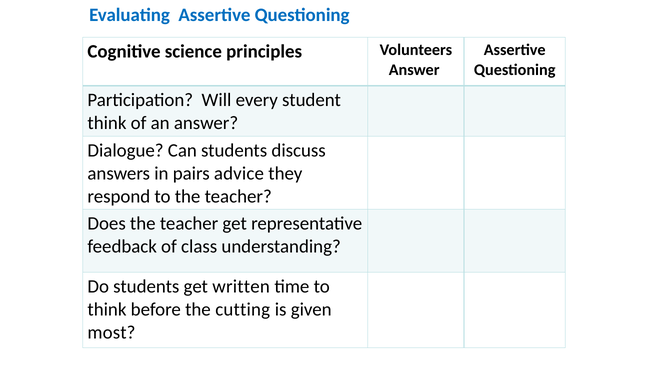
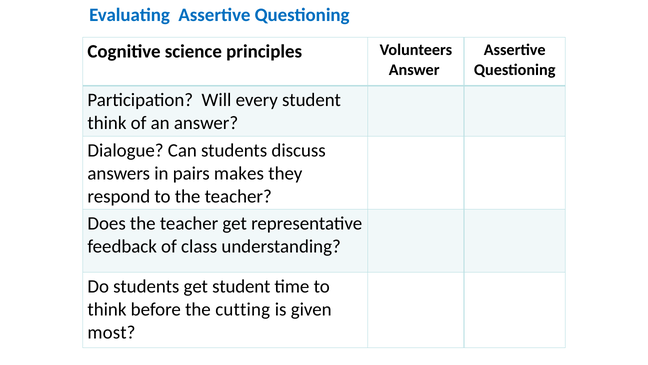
advice: advice -> makes
get written: written -> student
